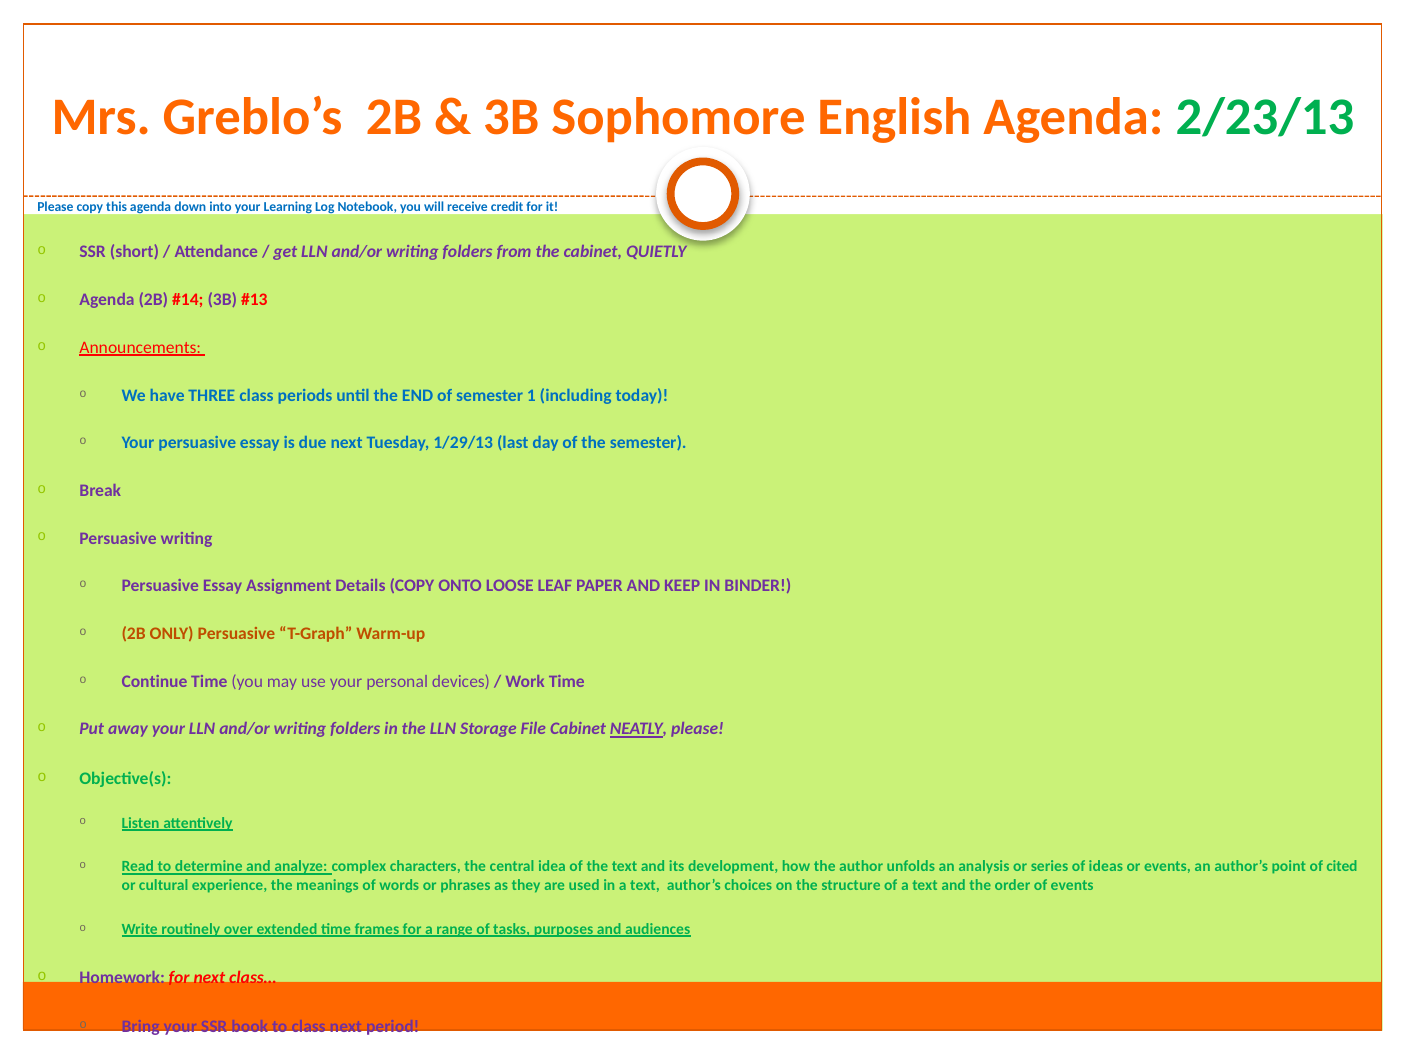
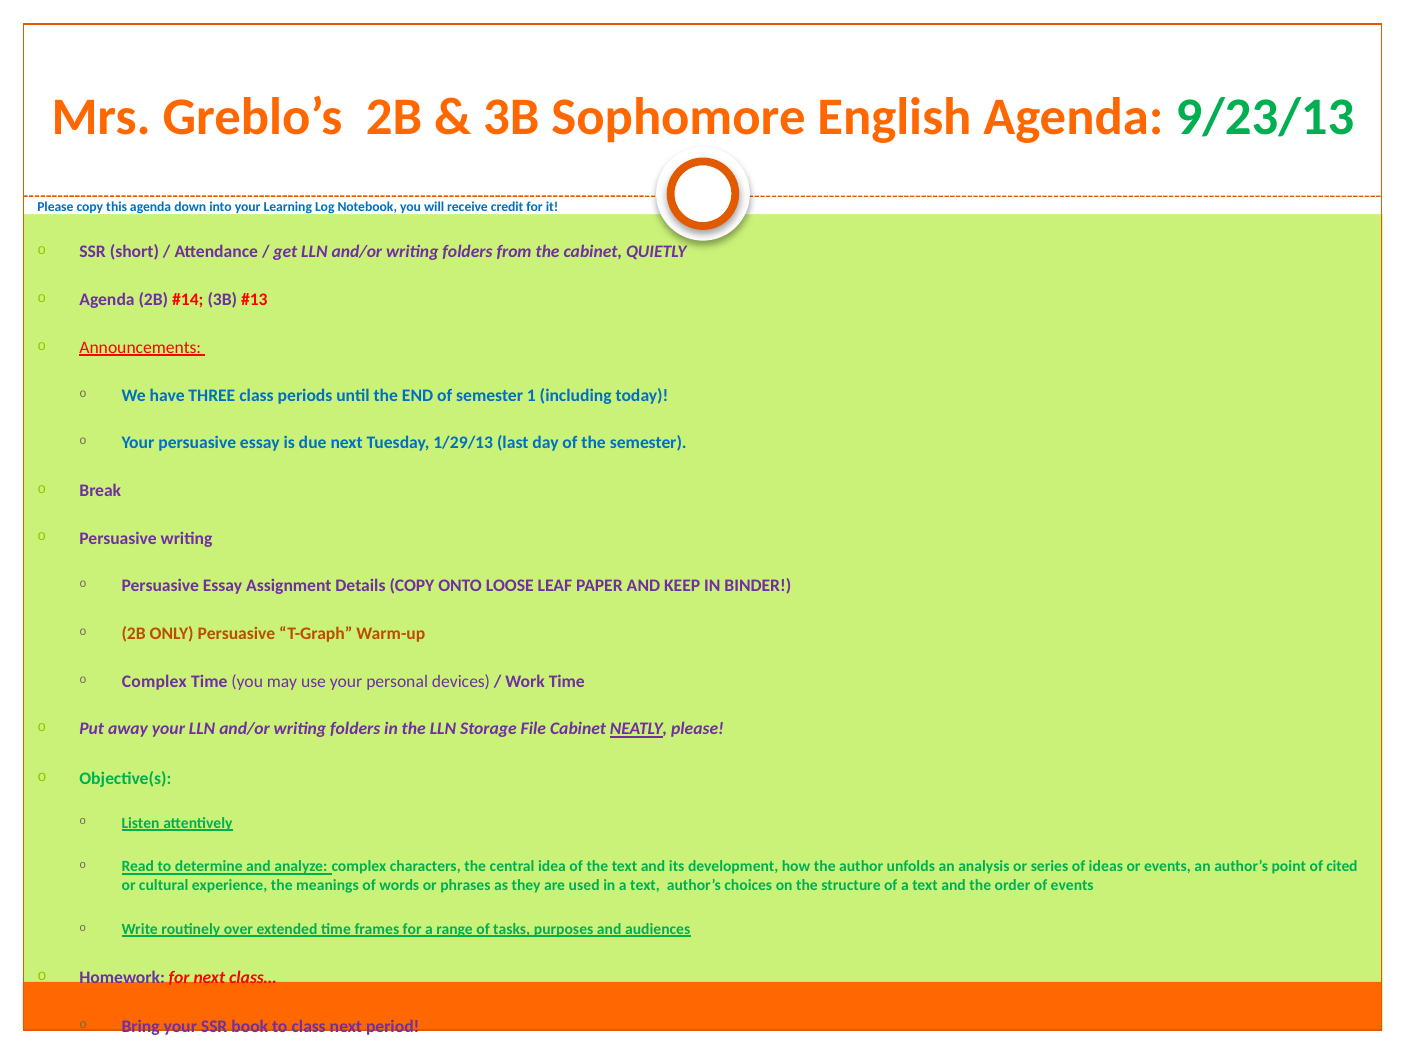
2/23/13: 2/23/13 -> 9/23/13
Continue at (154, 682): Continue -> Complex
